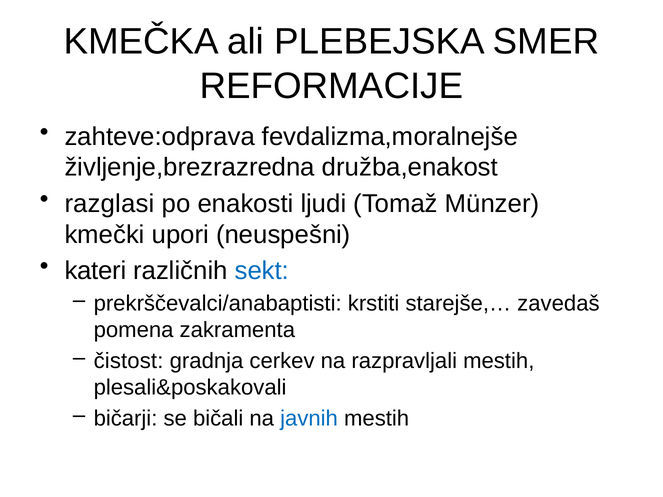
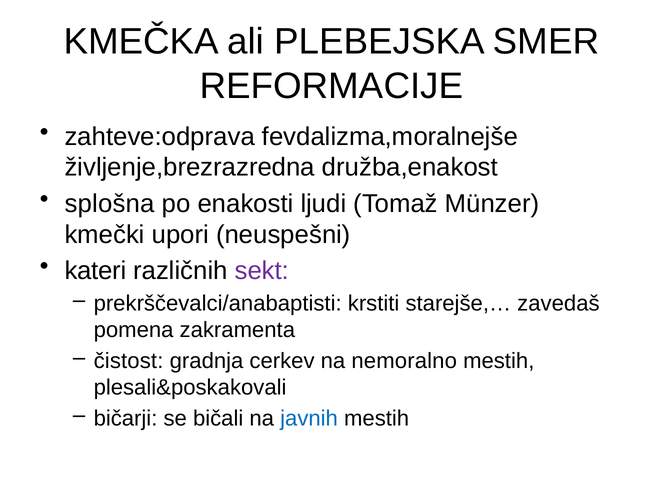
razglasi: razglasi -> splošna
sekt colour: blue -> purple
razpravljali: razpravljali -> nemoralno
